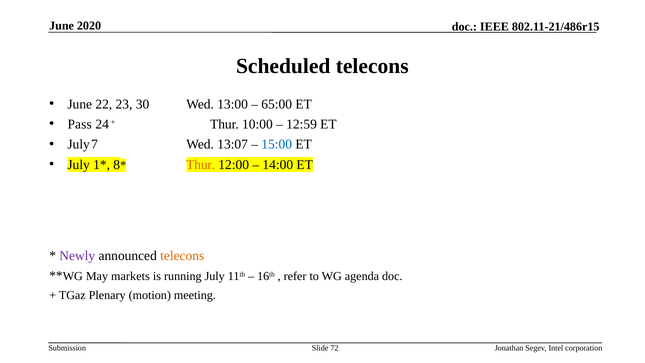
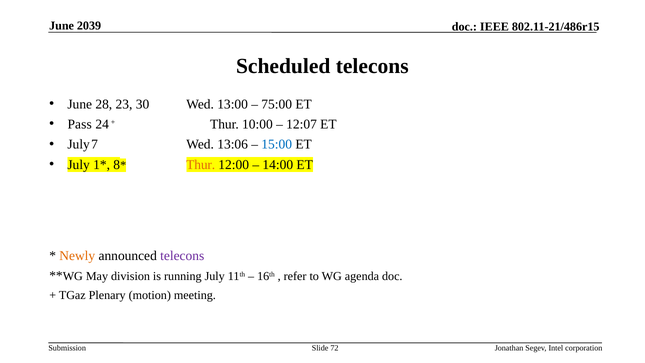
2020: 2020 -> 2039
22: 22 -> 28
65:00: 65:00 -> 75:00
12:59: 12:59 -> 12:07
13:07: 13:07 -> 13:06
Newly colour: purple -> orange
telecons at (182, 256) colour: orange -> purple
markets: markets -> division
